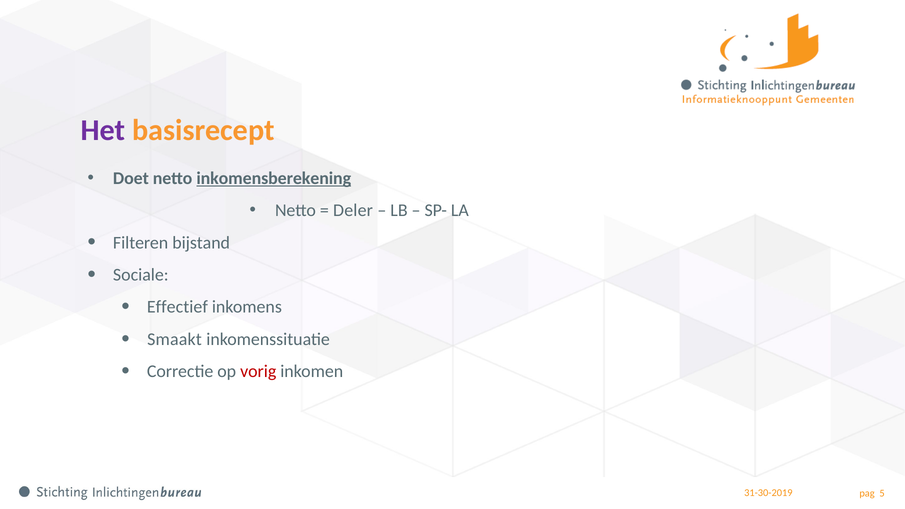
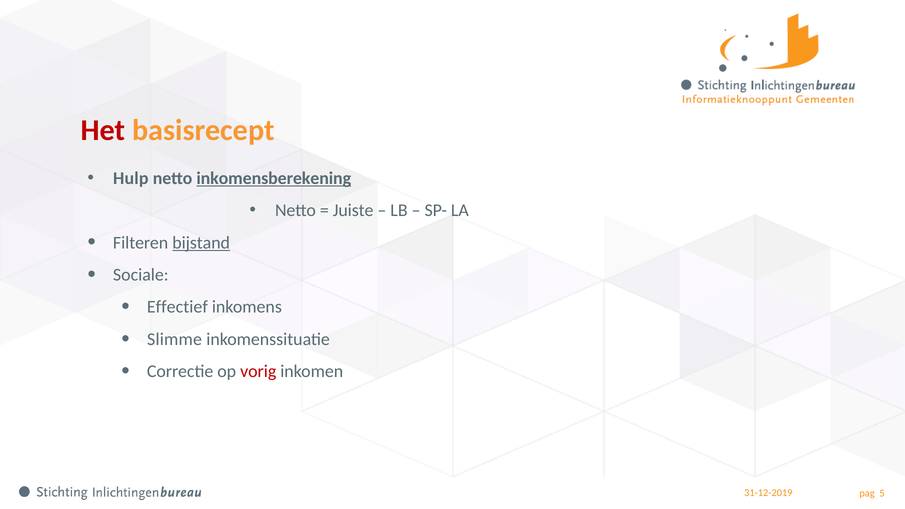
Het colour: purple -> red
Doet: Doet -> Hulp
Deler: Deler -> Juiste
bijstand underline: none -> present
Smaakt: Smaakt -> Slimme
31-30-2019: 31-30-2019 -> 31-12-2019
